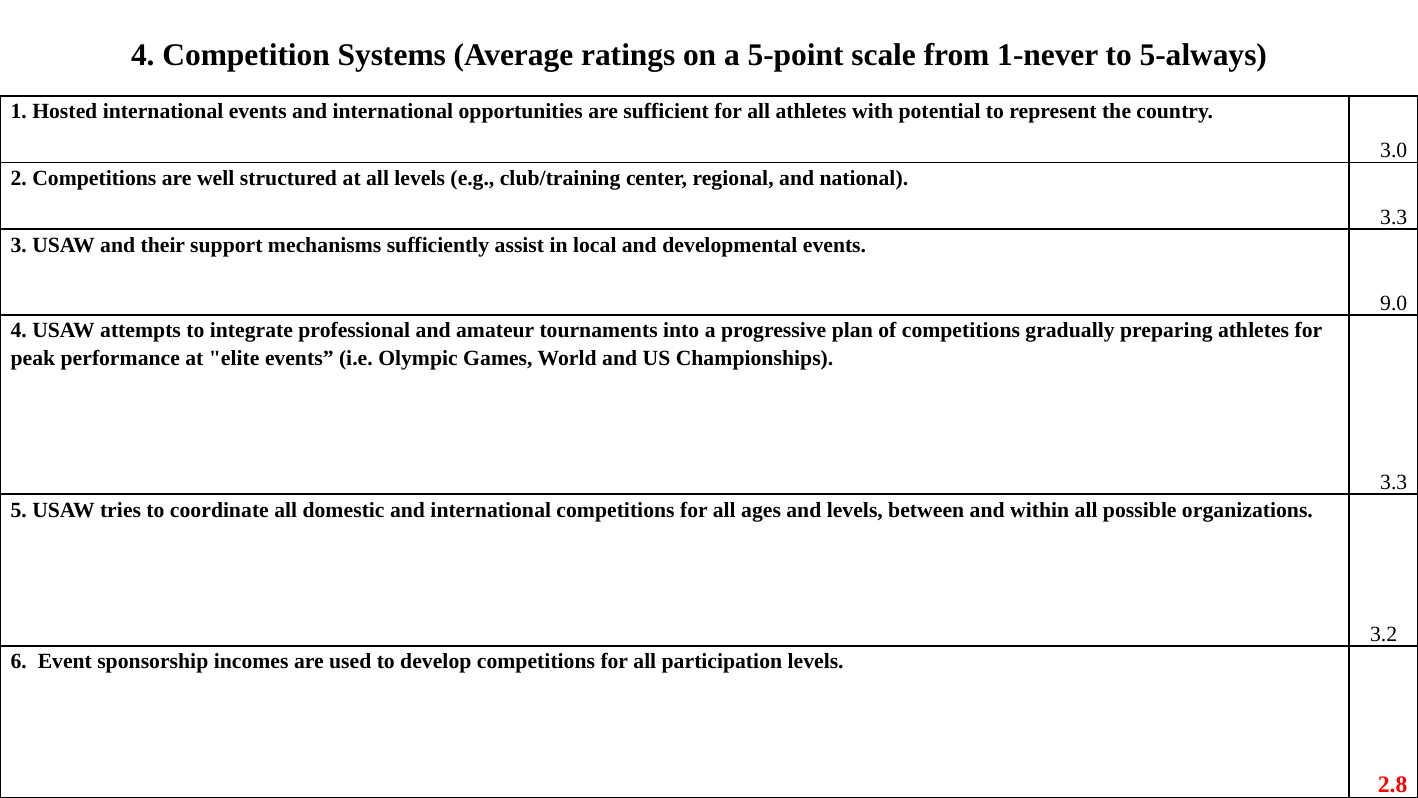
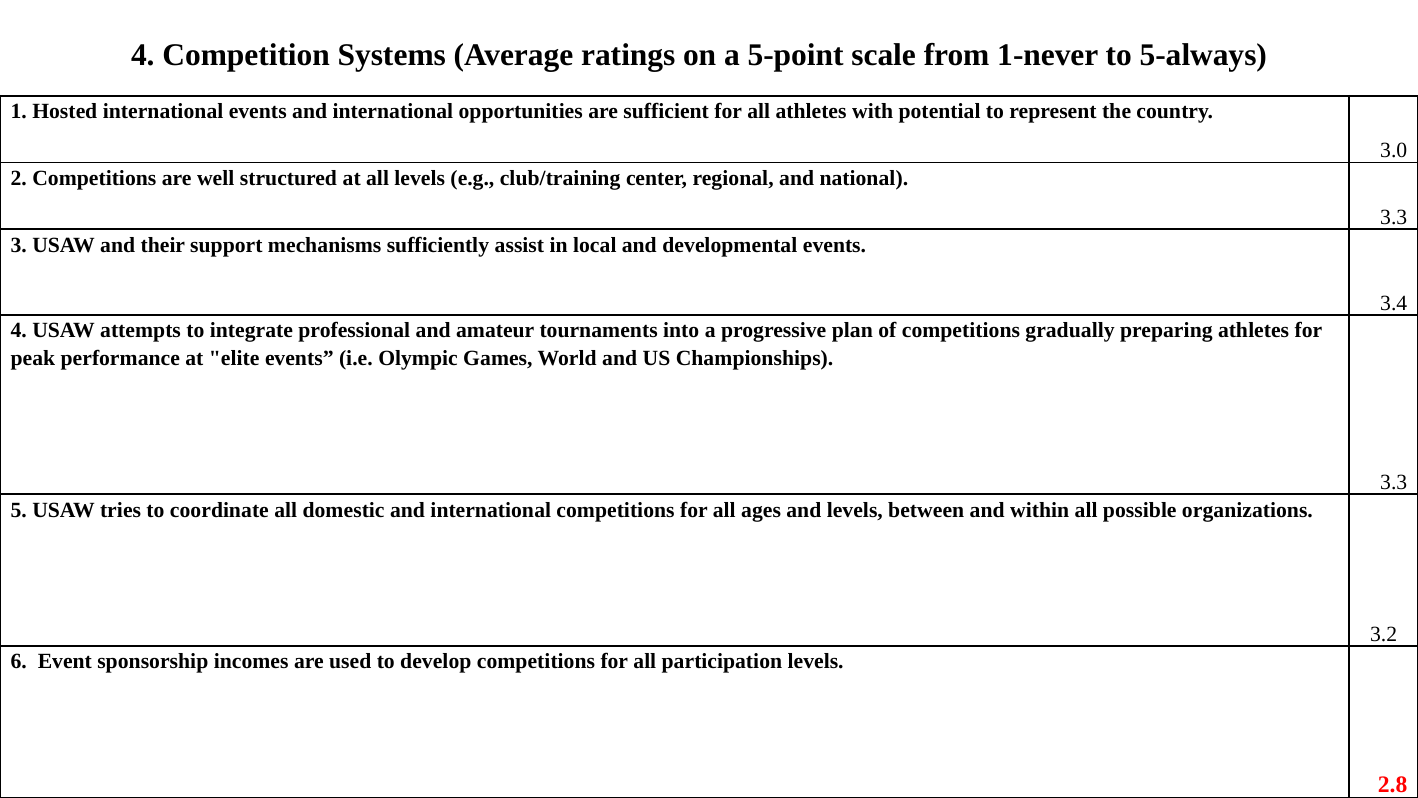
9.0: 9.0 -> 3.4
